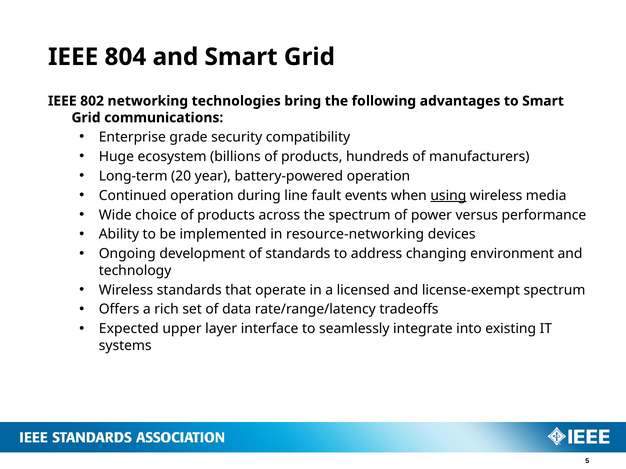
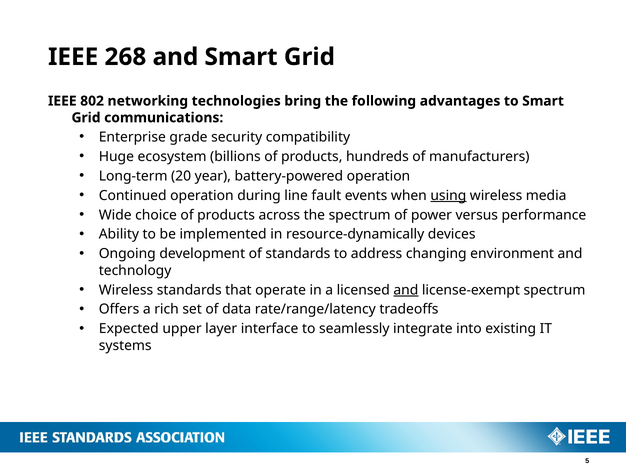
804: 804 -> 268
resource-networking: resource-networking -> resource-dynamically
and at (406, 290) underline: none -> present
